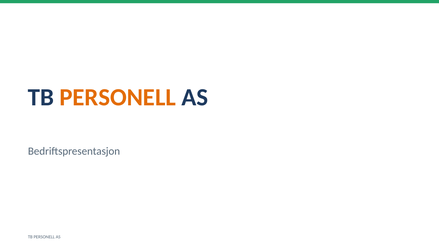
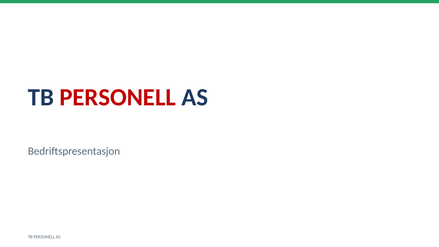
PERSONELL at (118, 97) colour: orange -> red
